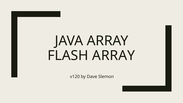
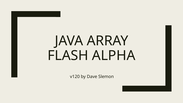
FLASH ARRAY: ARRAY -> ALPHA
